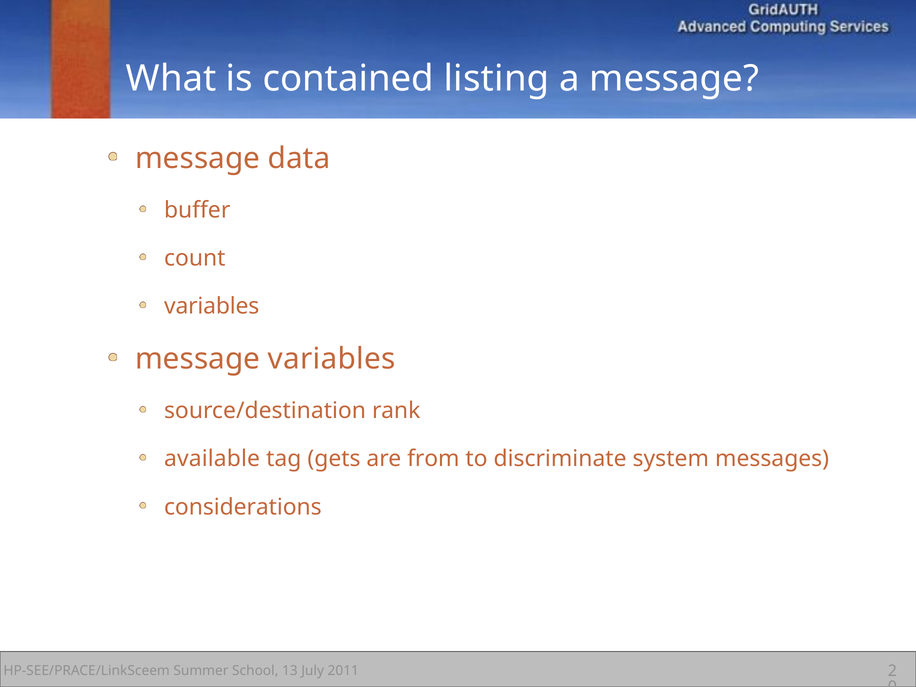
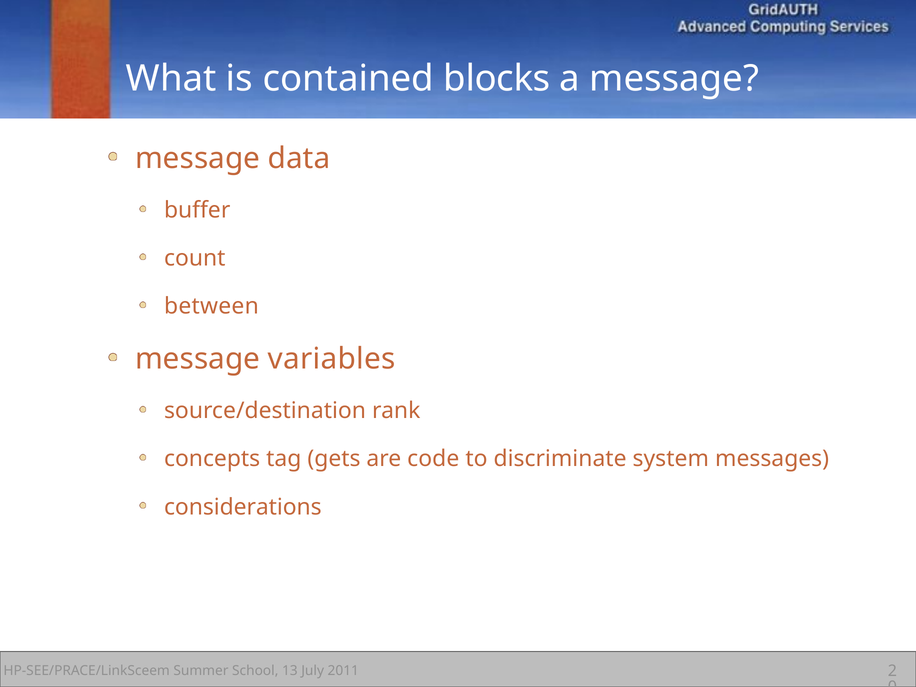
listing: listing -> blocks
variables at (212, 306): variables -> between
available: available -> concepts
from: from -> code
